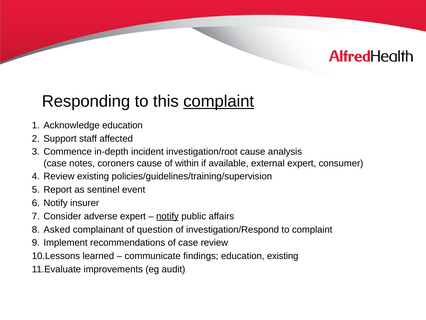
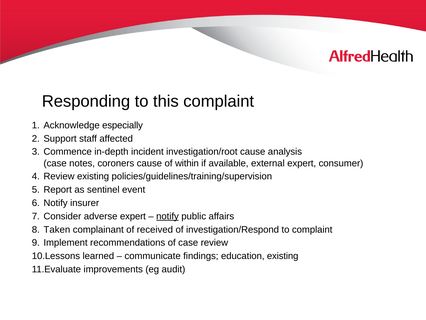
complaint at (219, 101) underline: present -> none
Acknowledge education: education -> especially
Asked: Asked -> Taken
question: question -> received
